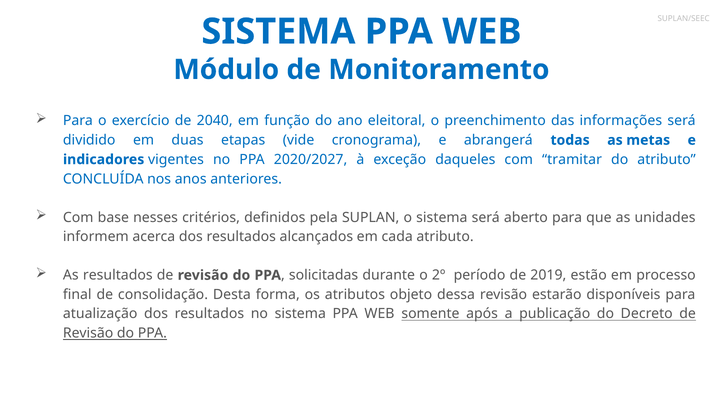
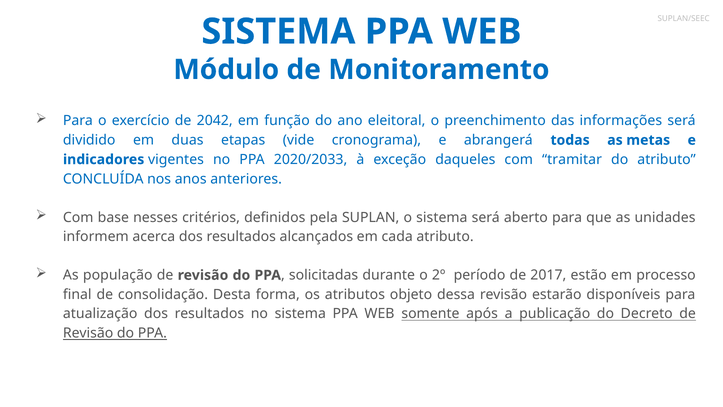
2040: 2040 -> 2042
2020/2027: 2020/2027 -> 2020/2033
As resultados: resultados -> população
2019: 2019 -> 2017
